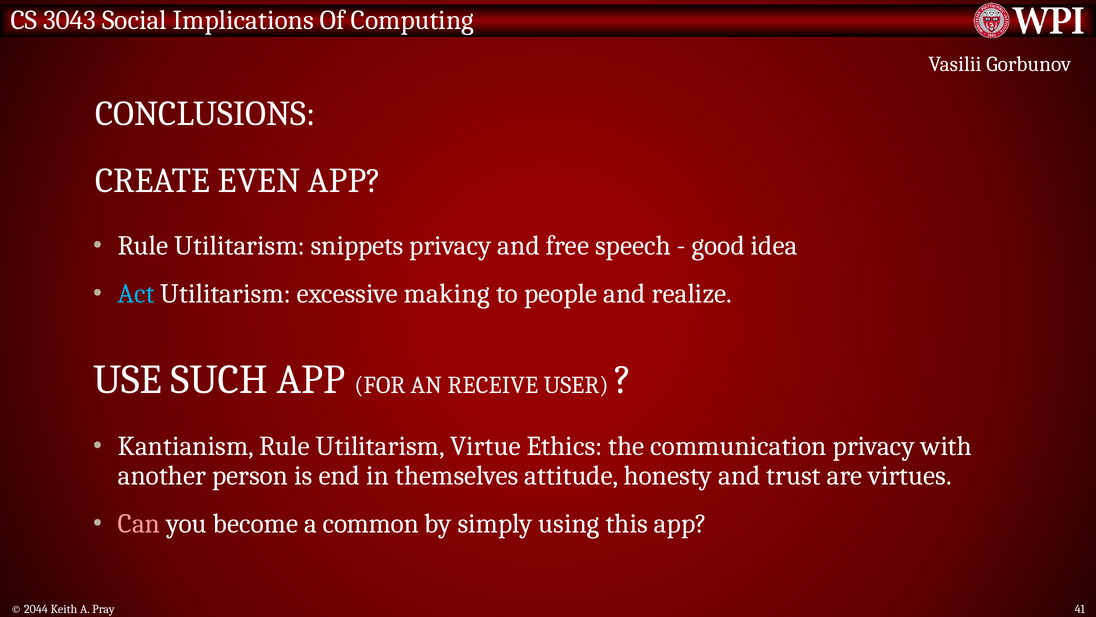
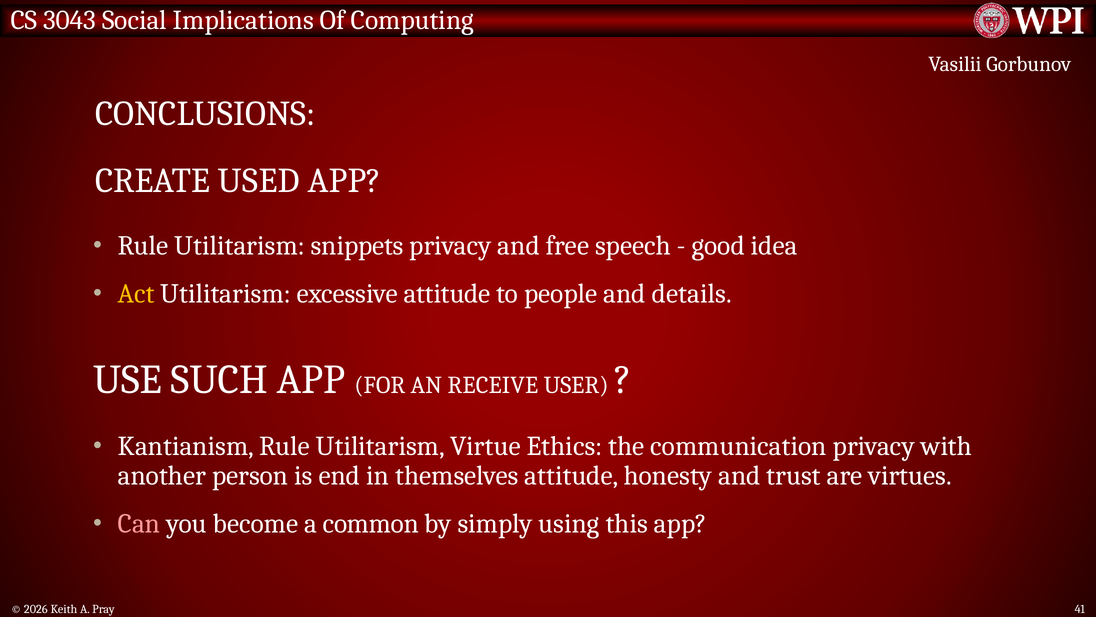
EVEN: EVEN -> USED
Act colour: light blue -> yellow
excessive making: making -> attitude
realize: realize -> details
2044: 2044 -> 2026
